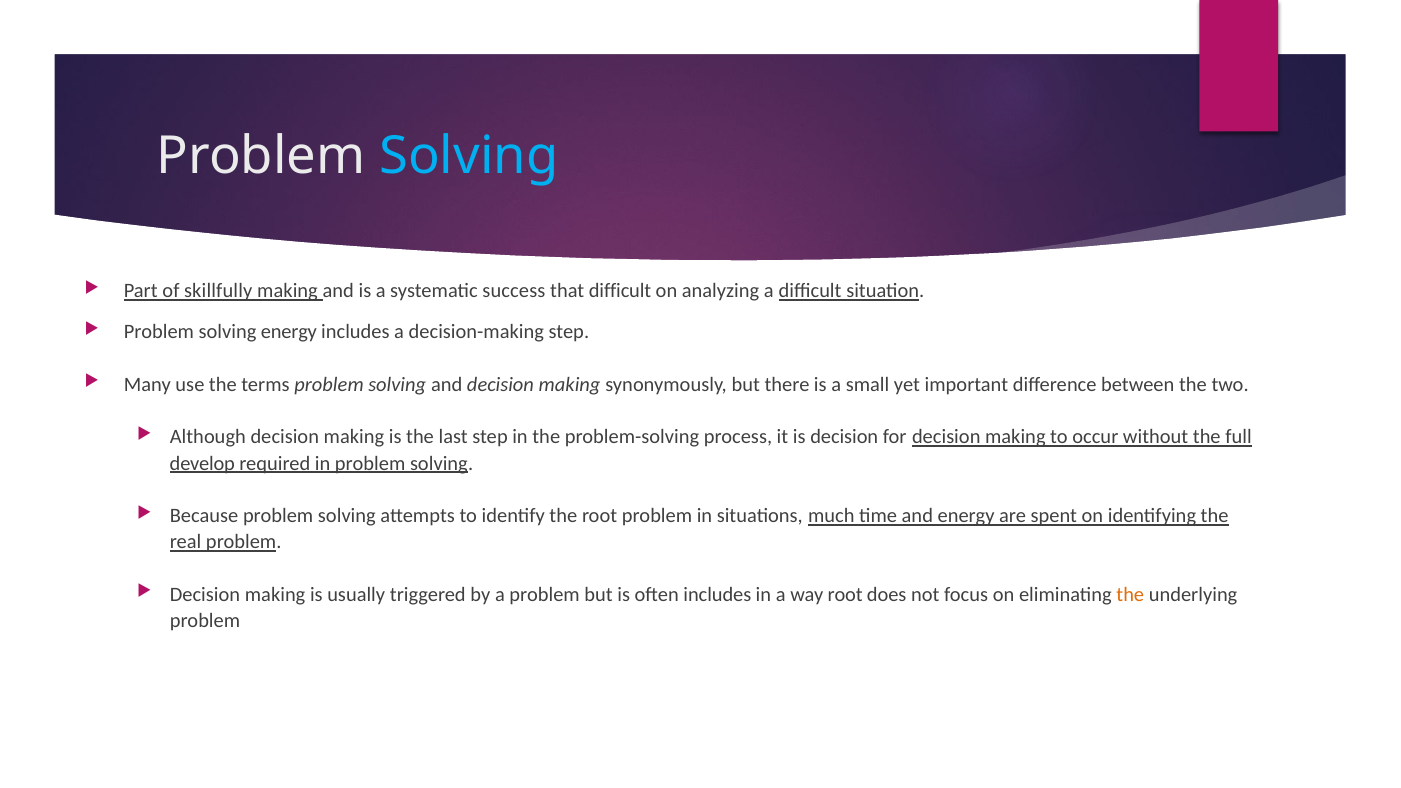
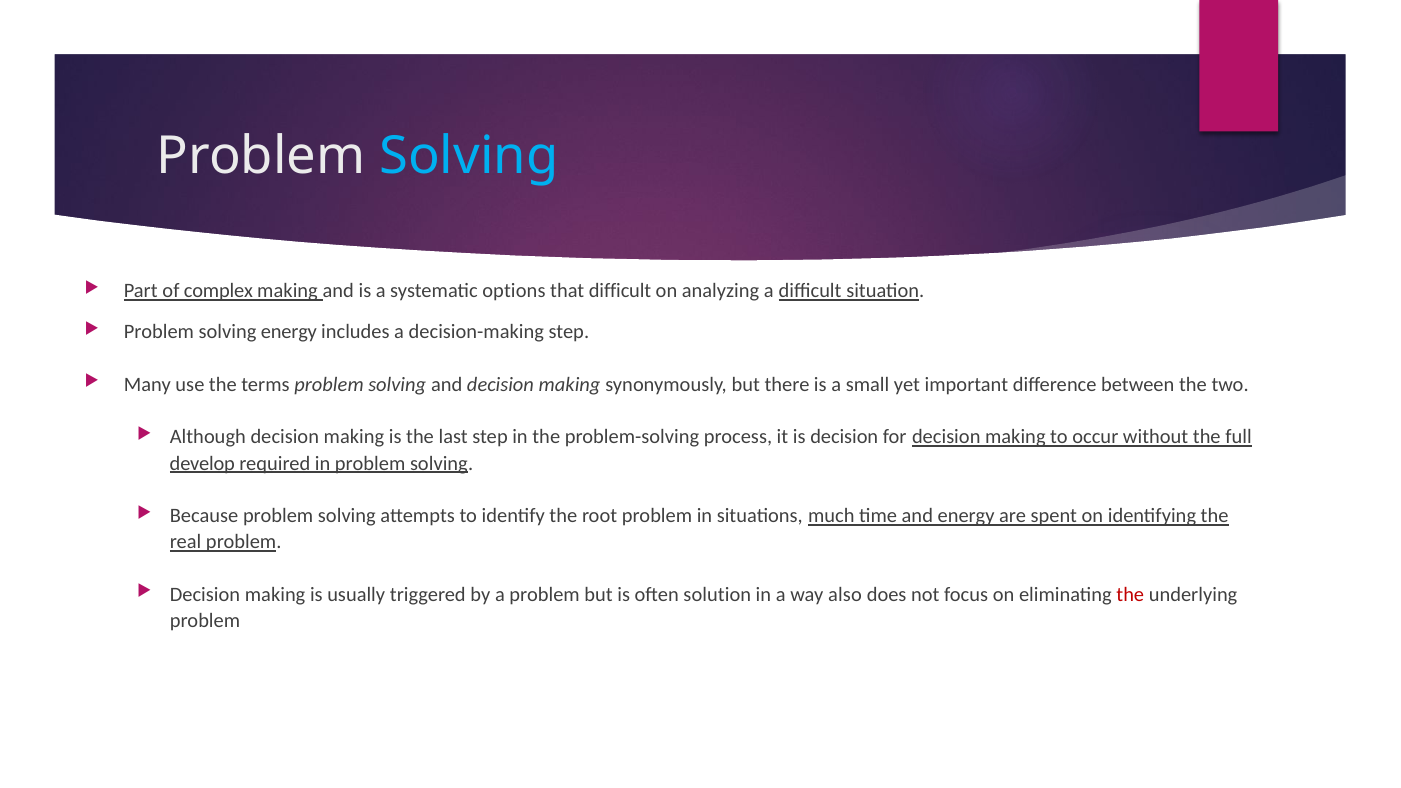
skillfully: skillfully -> complex
success: success -> options
often includes: includes -> solution
way root: root -> also
the at (1130, 595) colour: orange -> red
